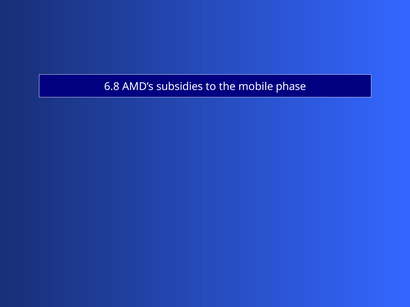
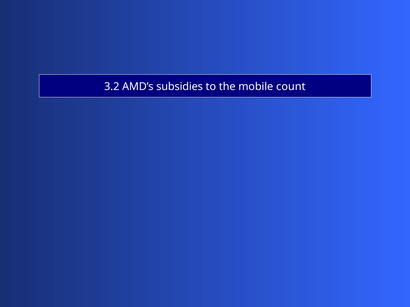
6.8: 6.8 -> 3.2
phase: phase -> count
